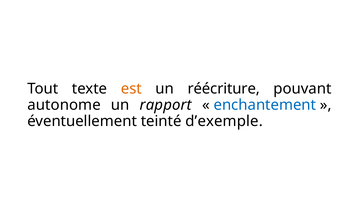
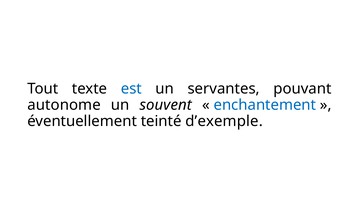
est colour: orange -> blue
réécriture: réécriture -> servantes
rapport: rapport -> souvent
